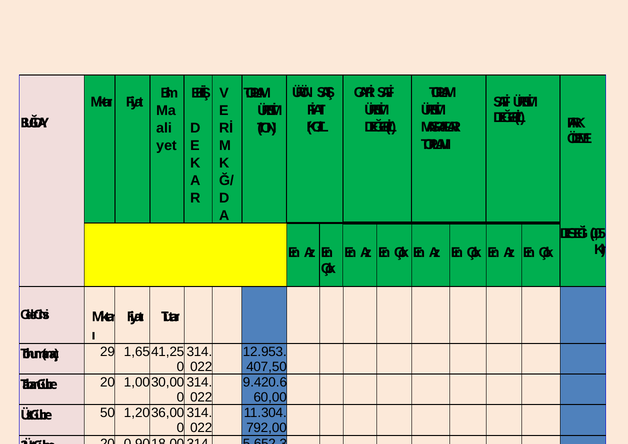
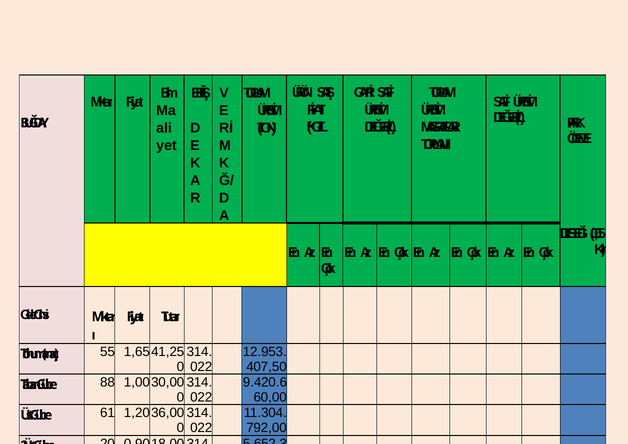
29: 29 -> 55
TabanGübre 20: 20 -> 88
ÜstGübre 50: 50 -> 61
